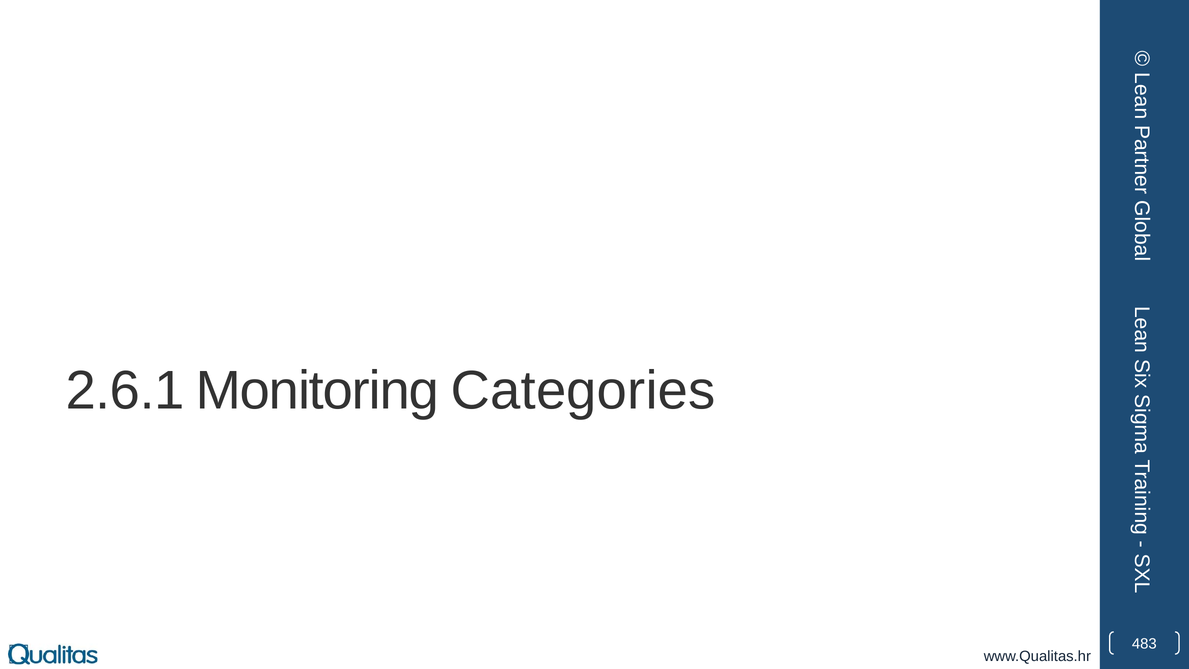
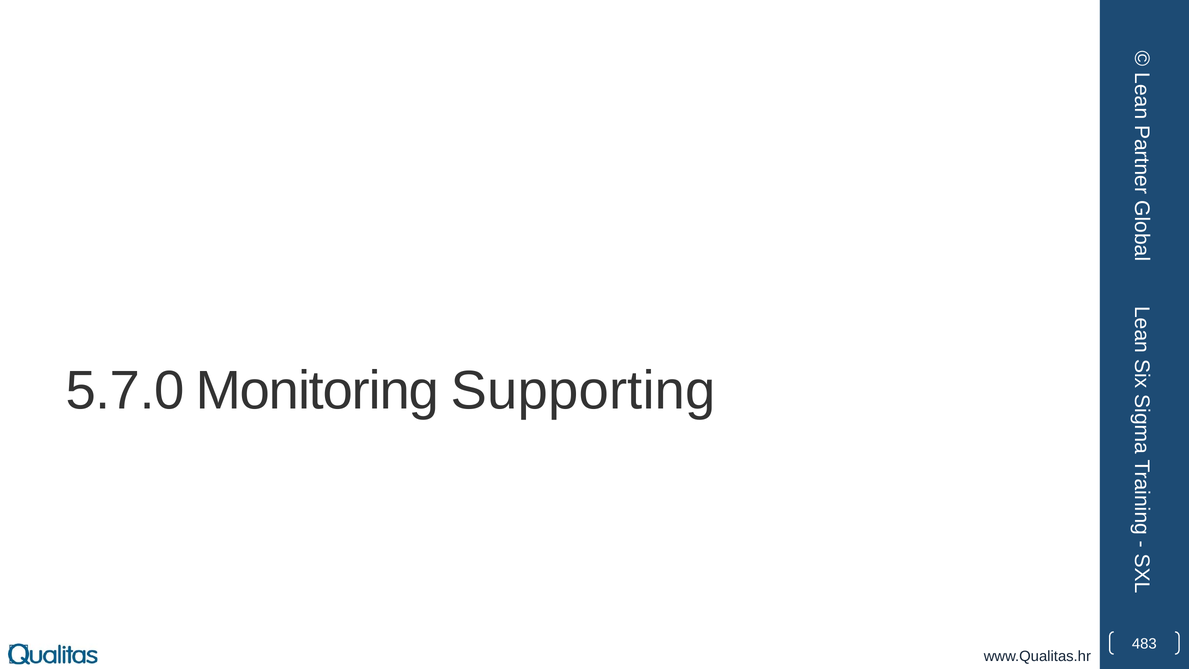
2.6.1: 2.6.1 -> 5.7.0
Categories: Categories -> Supporting
